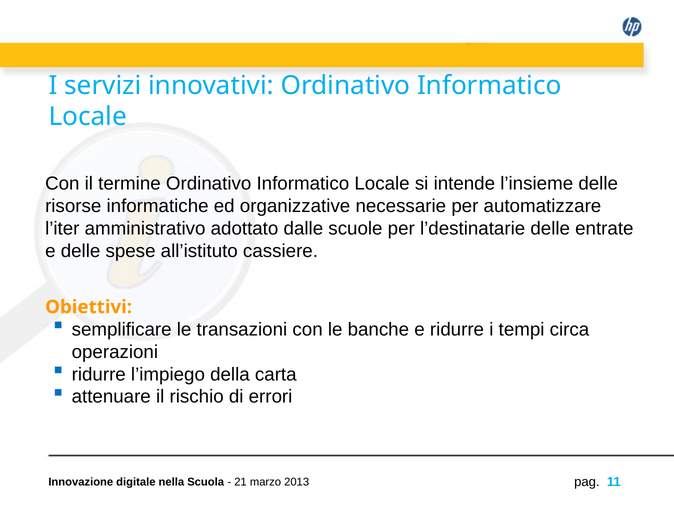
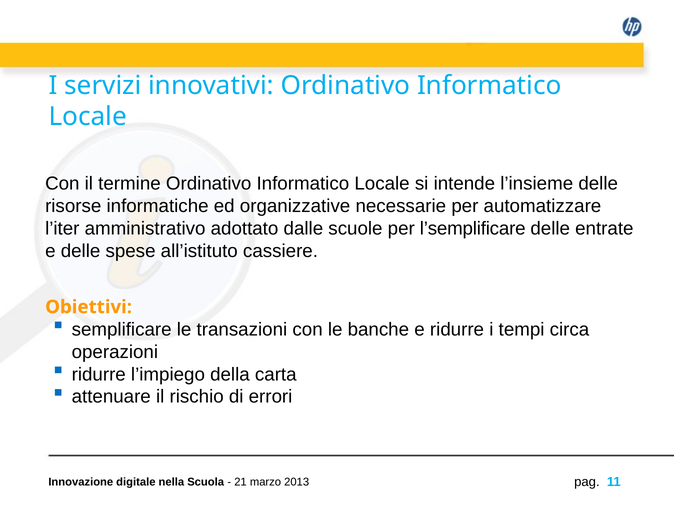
l’destinatarie: l’destinatarie -> l’semplificare
